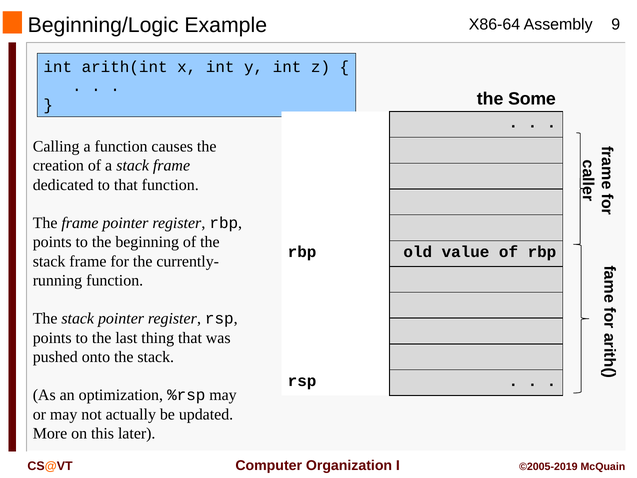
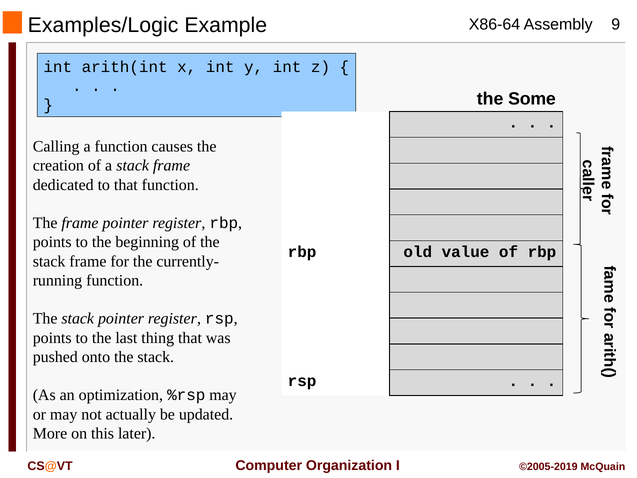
Beginning/Logic: Beginning/Logic -> Examples/Logic
